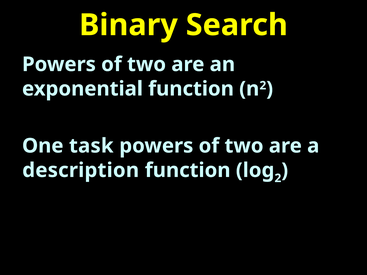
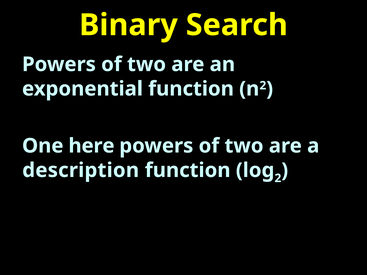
task: task -> here
